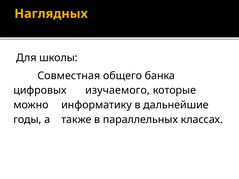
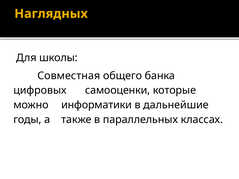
изучаемого: изучаемого -> самооценки
информатику: информатику -> информатики
